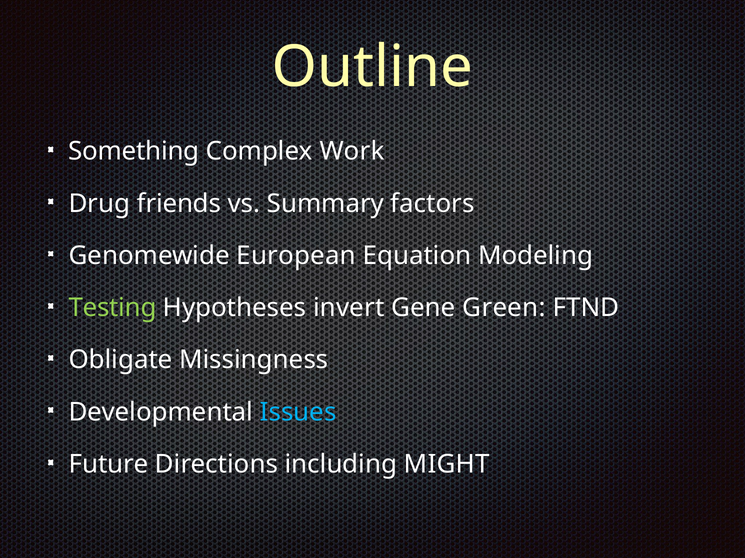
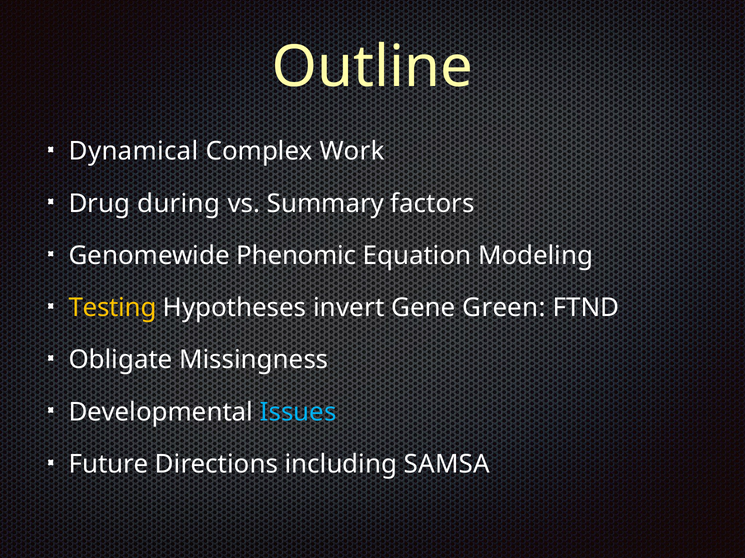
Something: Something -> Dynamical
friends: friends -> during
European: European -> Phenomic
Testing colour: light green -> yellow
MIGHT: MIGHT -> SAMSA
